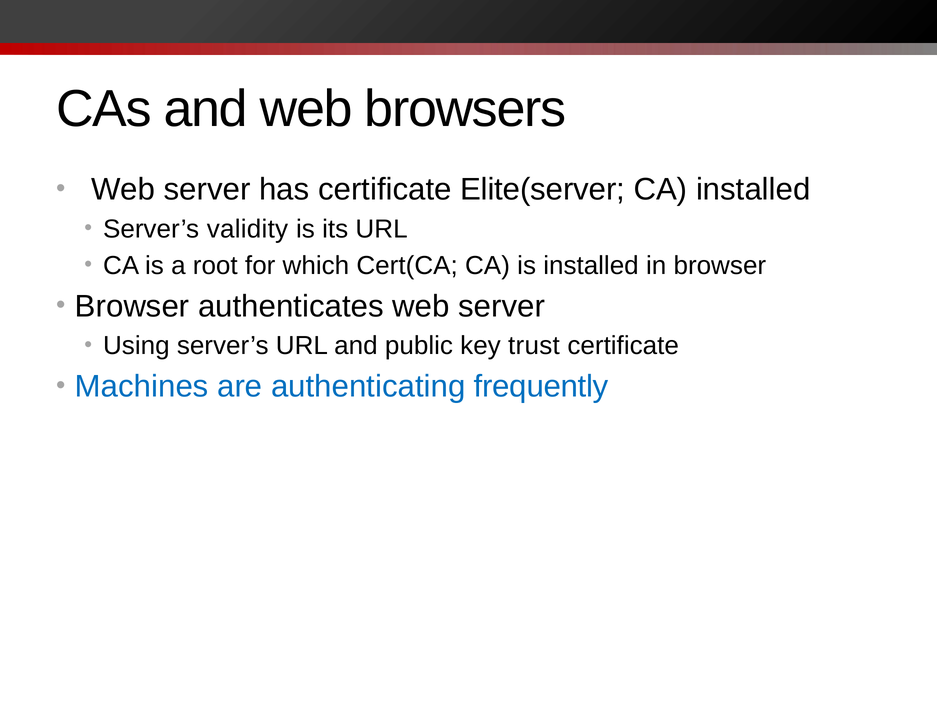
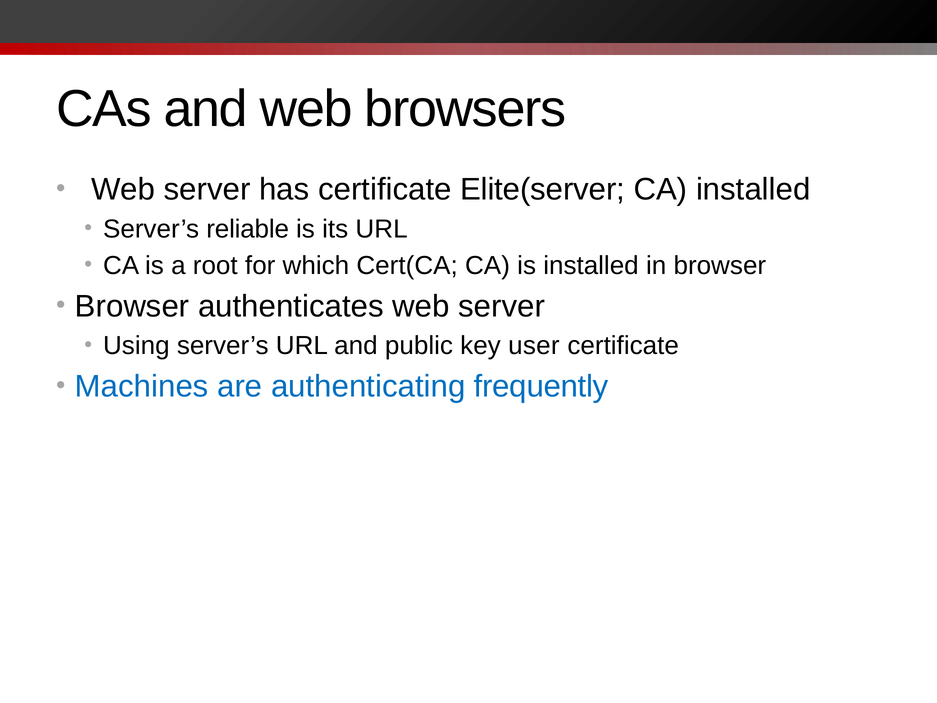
validity: validity -> reliable
trust: trust -> user
